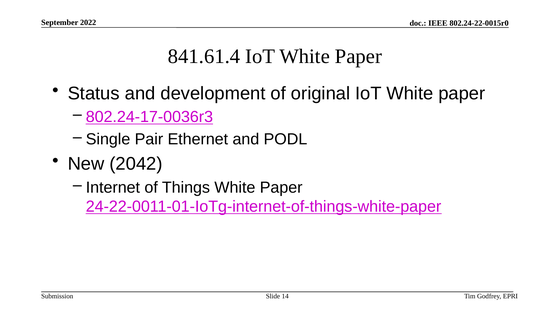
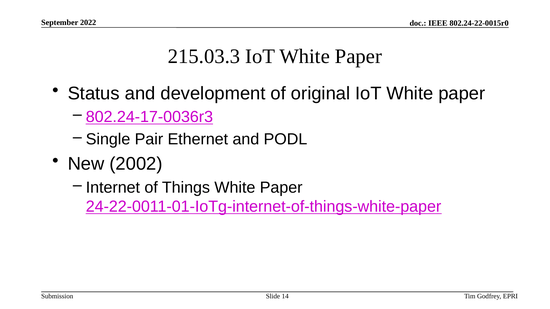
841.61.4: 841.61.4 -> 215.03.3
2042: 2042 -> 2002
